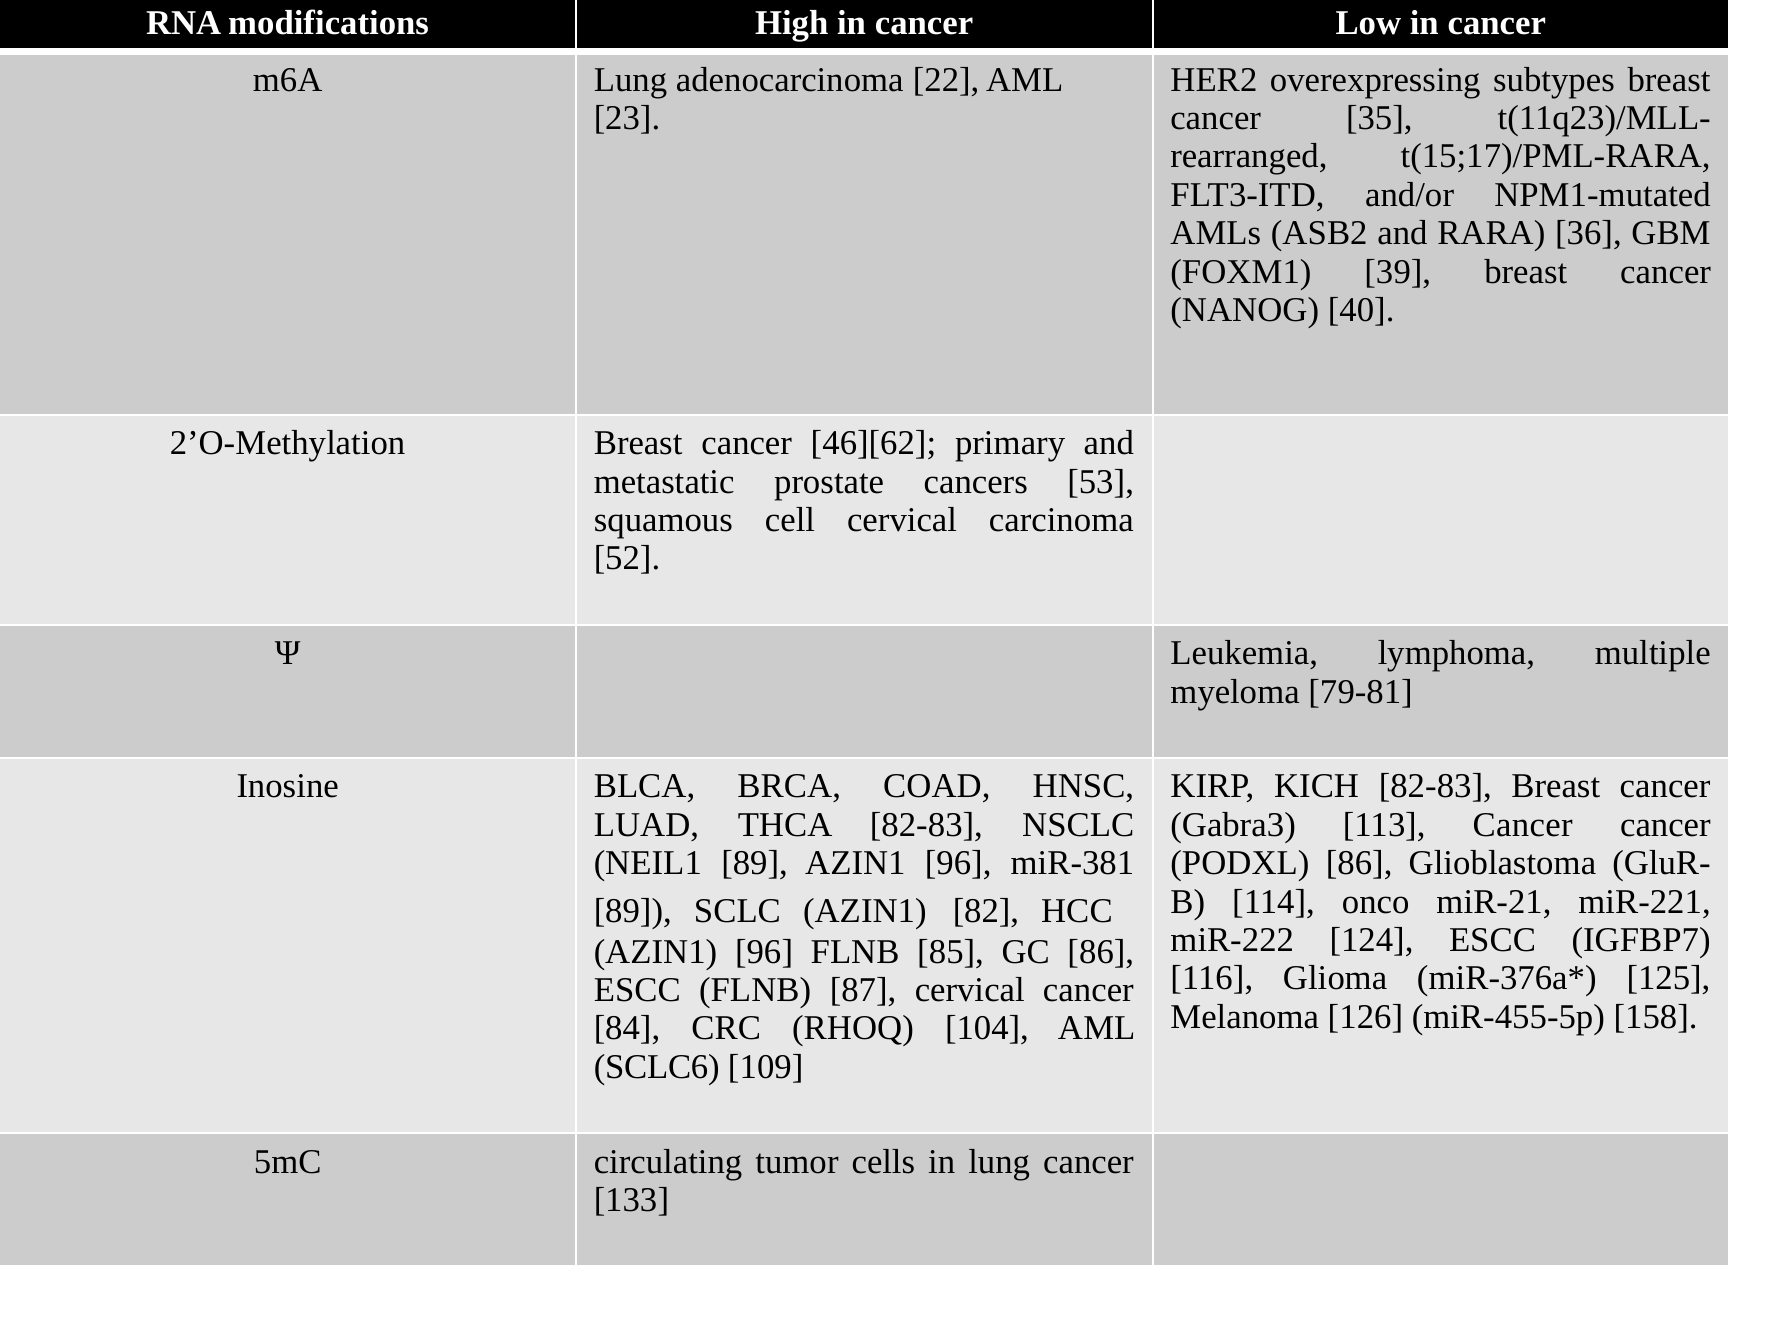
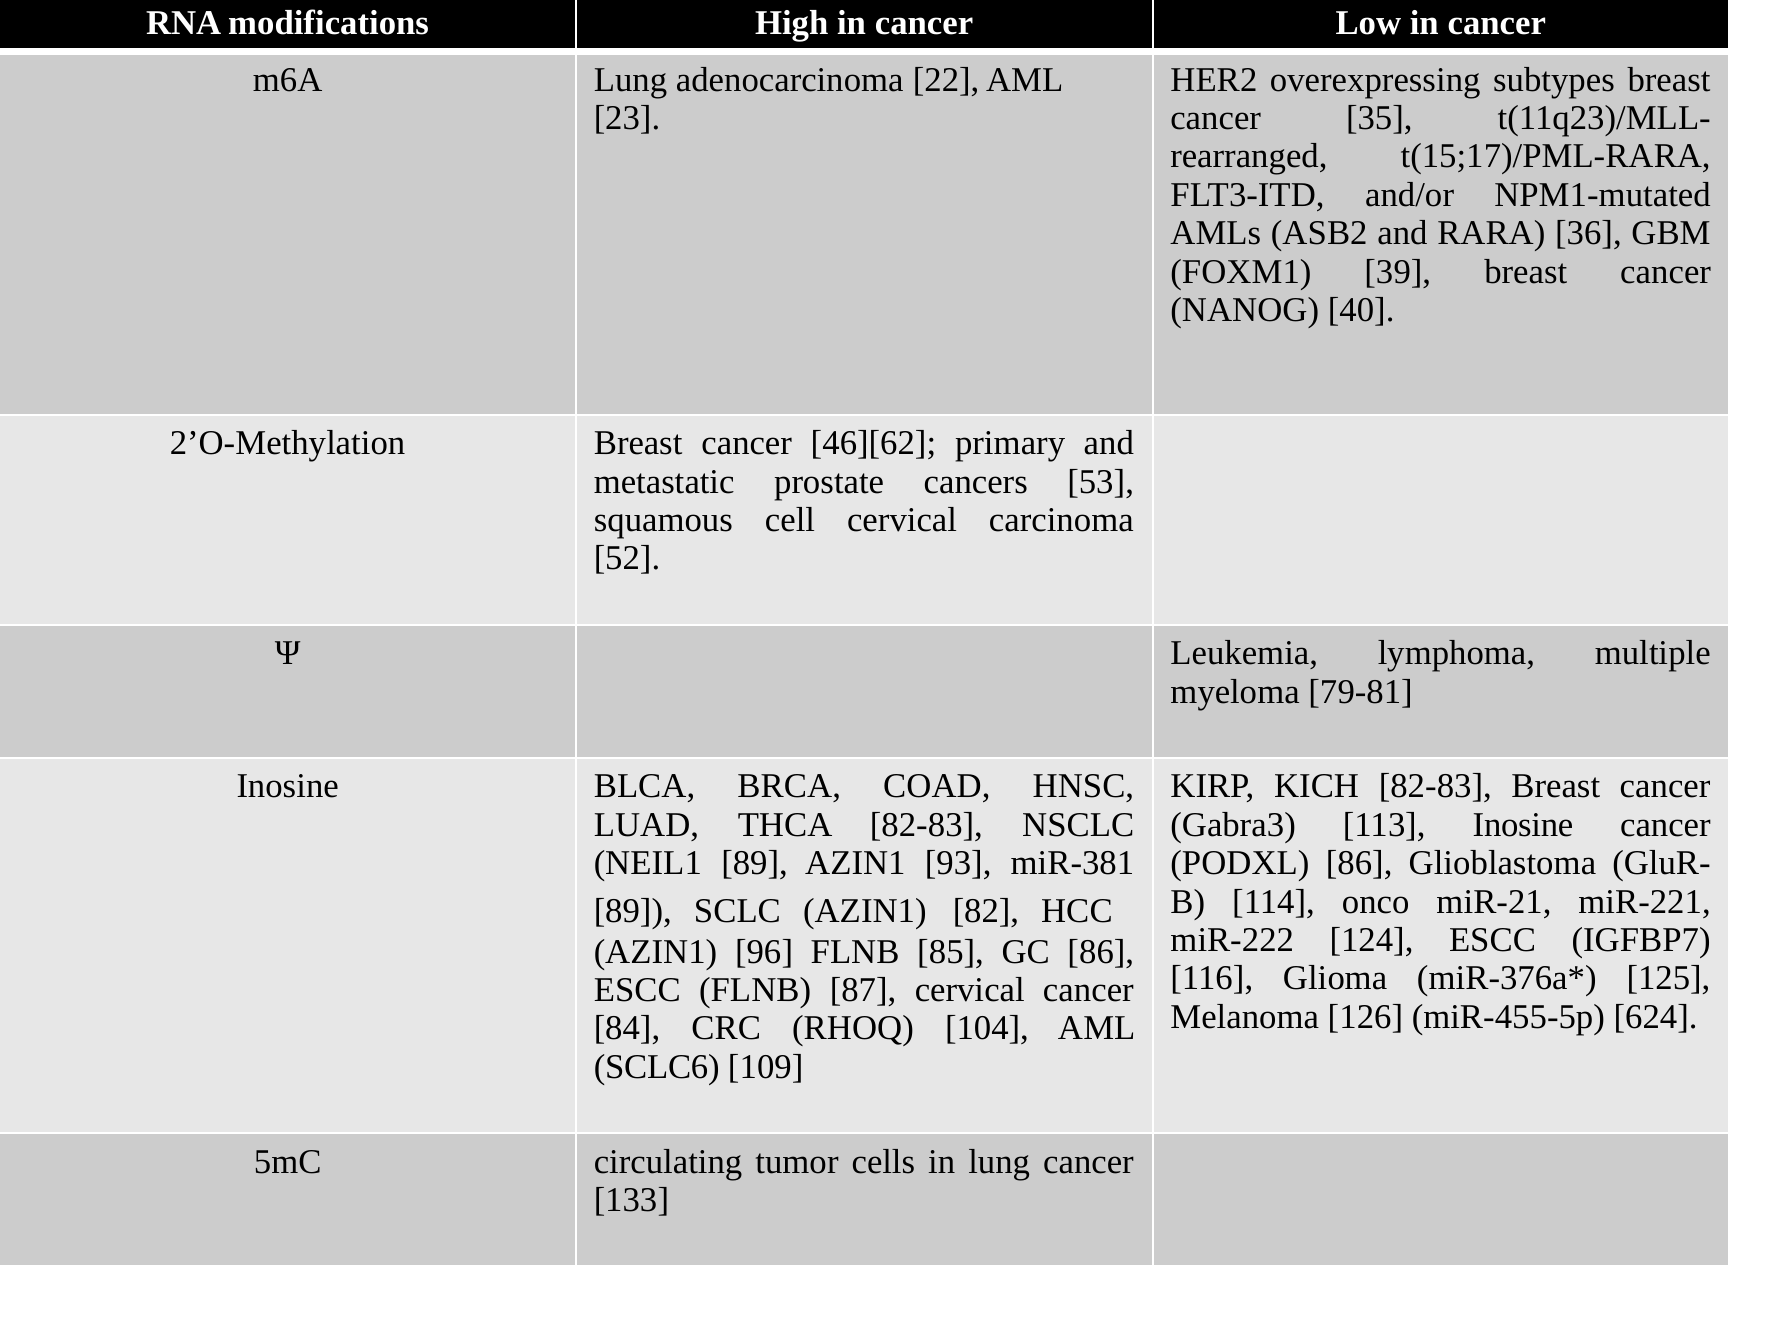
113 Cancer: Cancer -> Inosine
89 AZIN1 96: 96 -> 93
158: 158 -> 624
